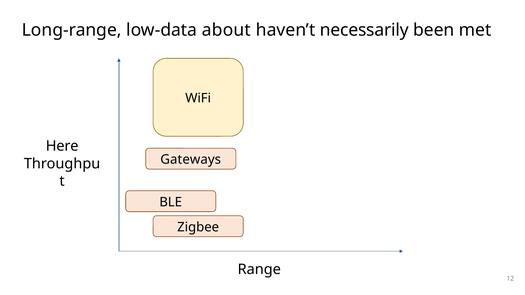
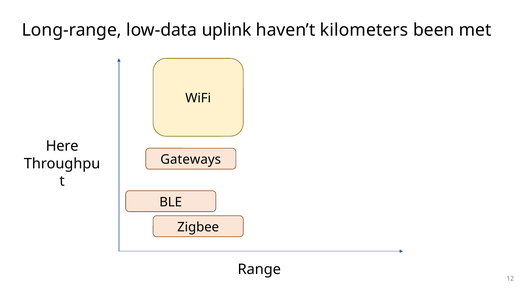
about: about -> uplink
necessarily: necessarily -> kilometers
